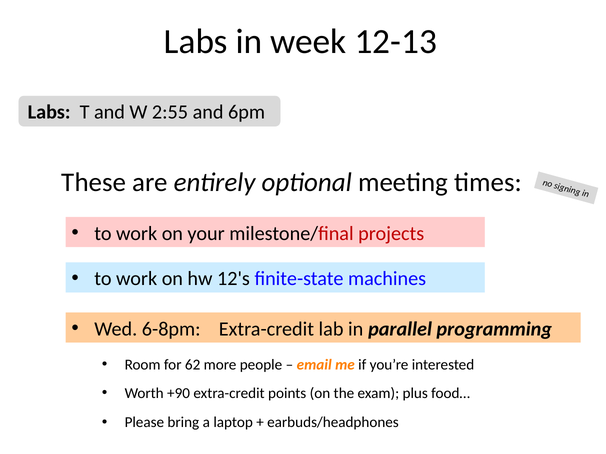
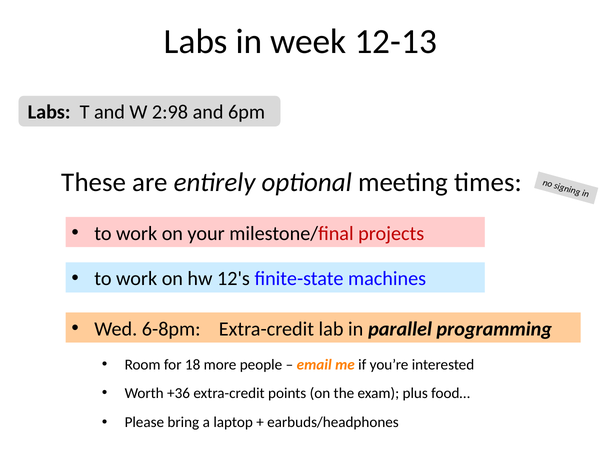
2:55: 2:55 -> 2:98
62: 62 -> 18
+90: +90 -> +36
